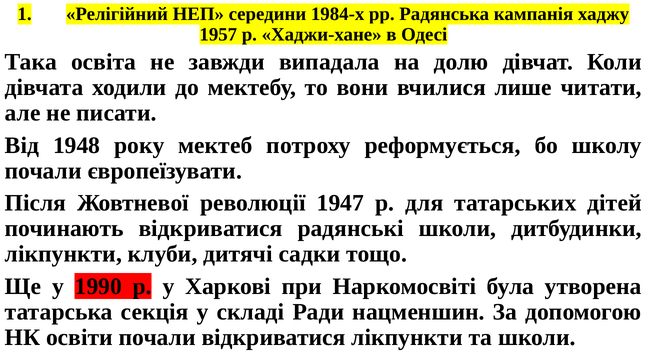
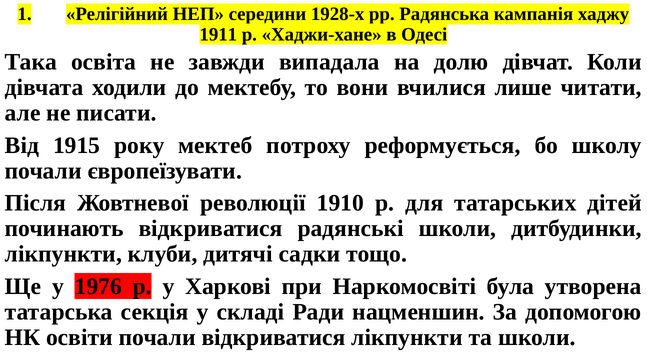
1984-х: 1984-х -> 1928-х
1957: 1957 -> 1911
1948: 1948 -> 1915
1947: 1947 -> 1910
1990: 1990 -> 1976
